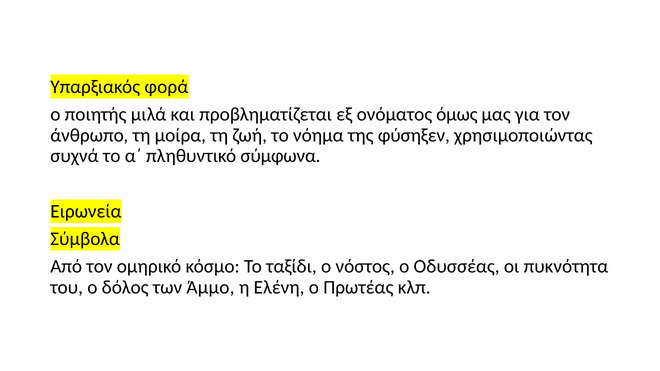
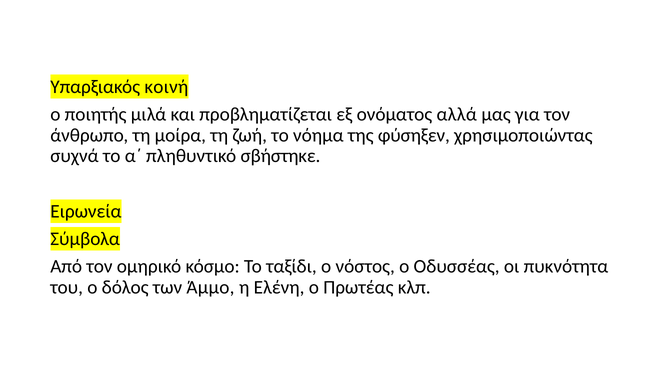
φορά: φορά -> κοινή
όμως: όμως -> αλλά
σύμφωνα: σύμφωνα -> σβήστηκε
